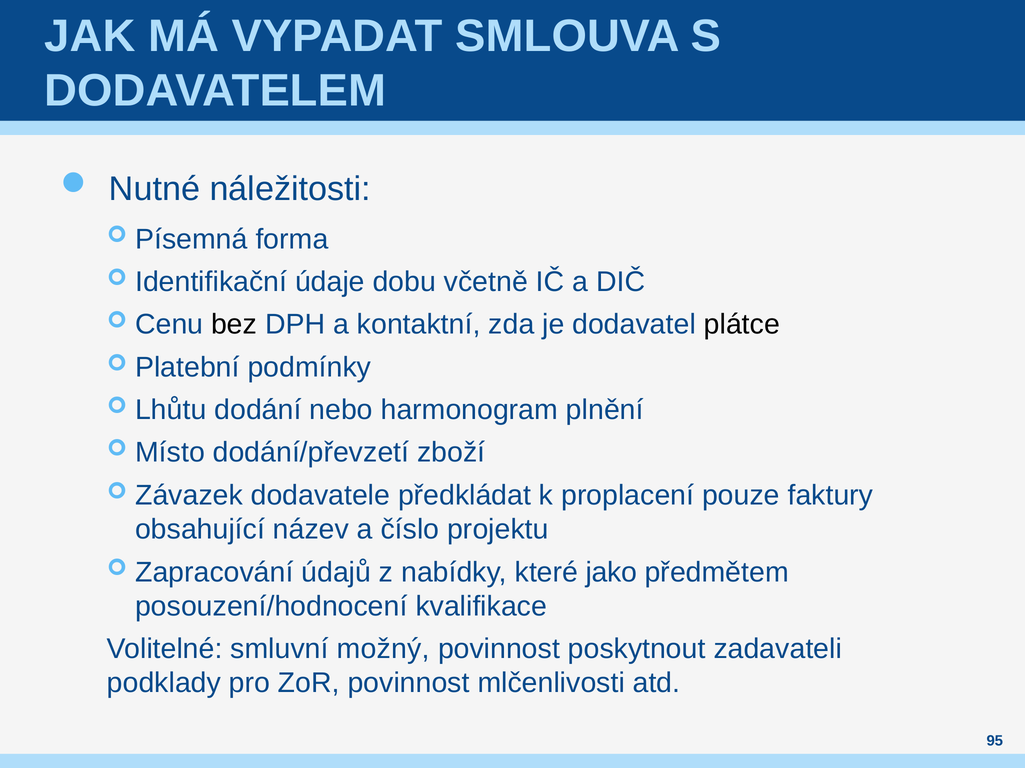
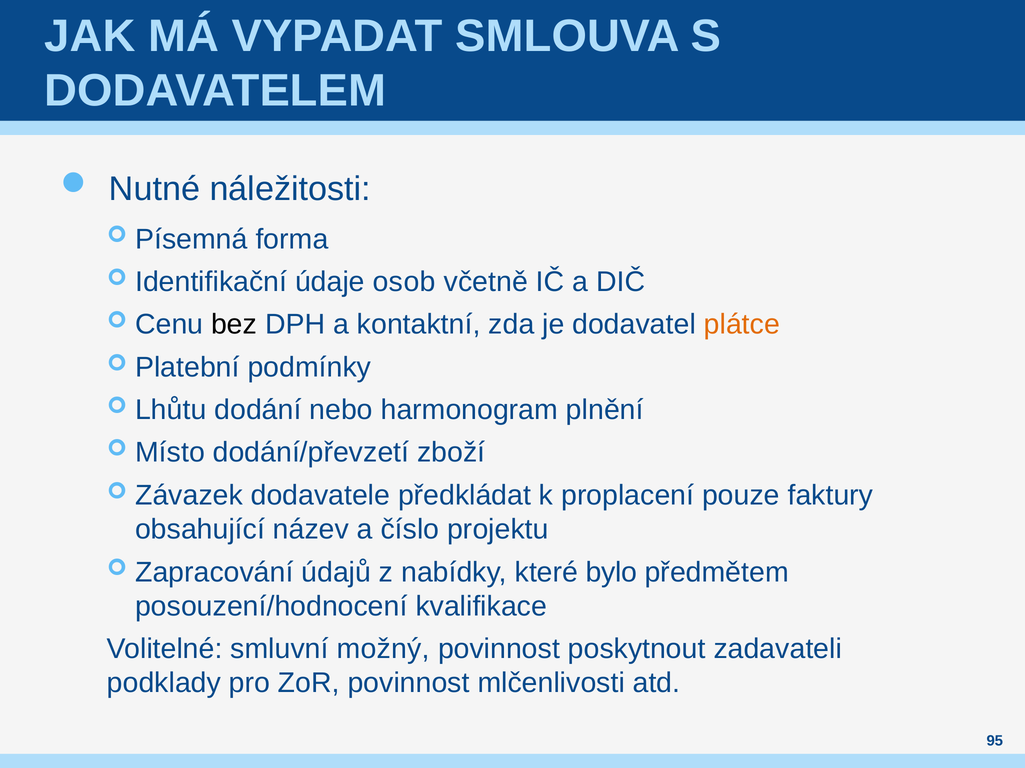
dobu: dobu -> osob
plátce colour: black -> orange
jako: jako -> bylo
